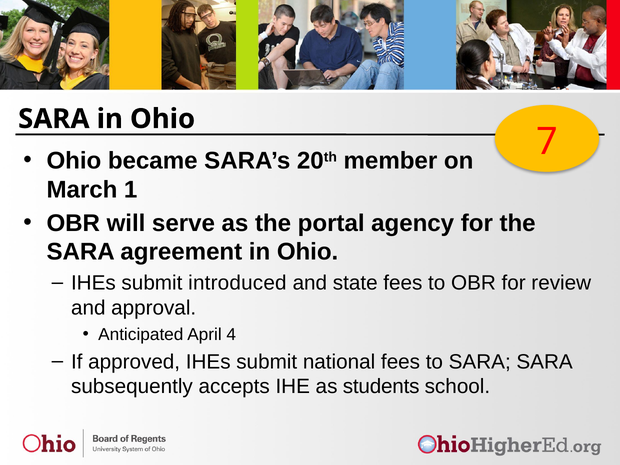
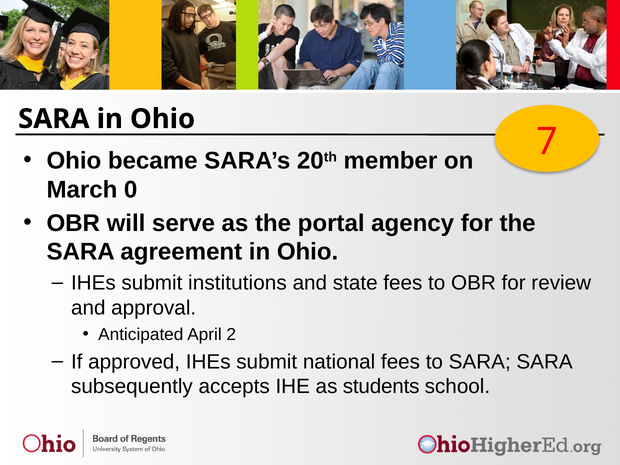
1: 1 -> 0
introduced: introduced -> institutions
4: 4 -> 2
